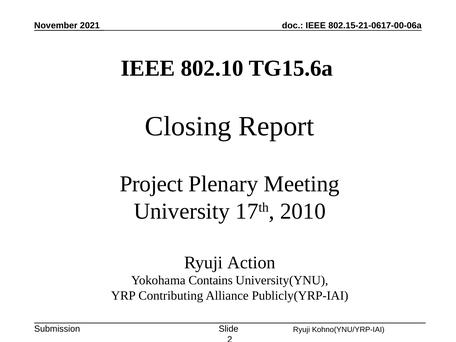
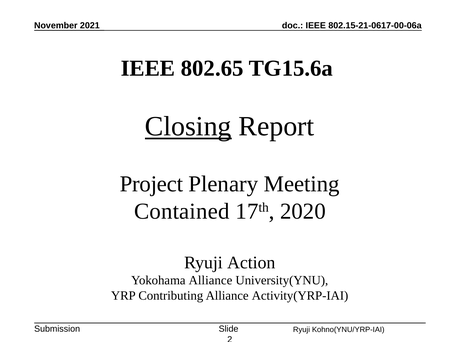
802.10: 802.10 -> 802.65
Closing underline: none -> present
University: University -> Contained
2010: 2010 -> 2020
Yokohama Contains: Contains -> Alliance
Publicly(YRP-IAI: Publicly(YRP-IAI -> Activity(YRP-IAI
